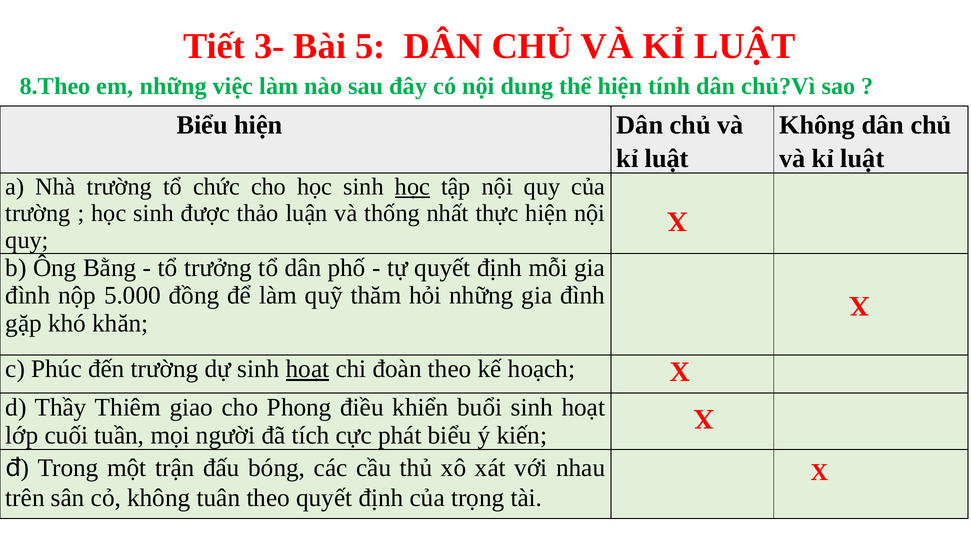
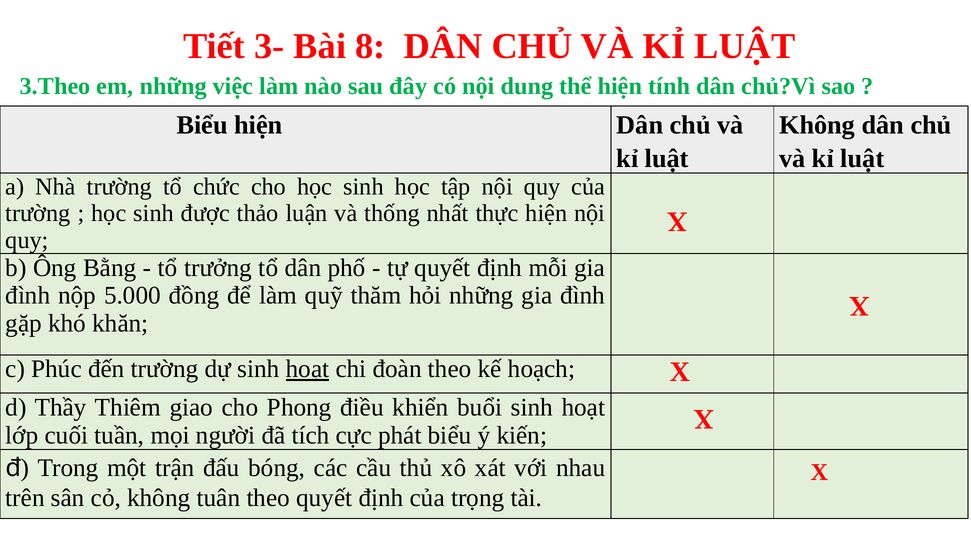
5: 5 -> 8
8.Theo: 8.Theo -> 3.Theo
học at (412, 187) underline: present -> none
